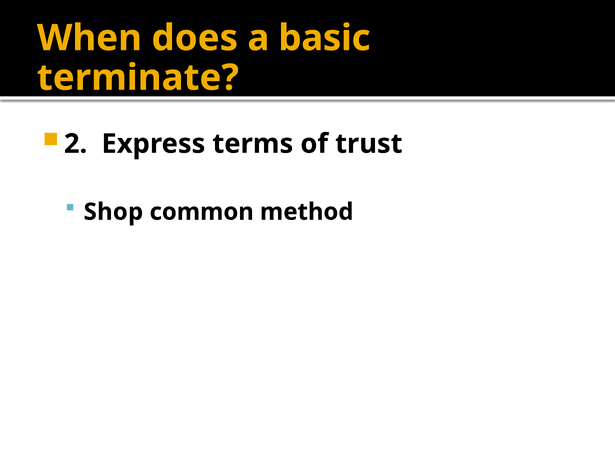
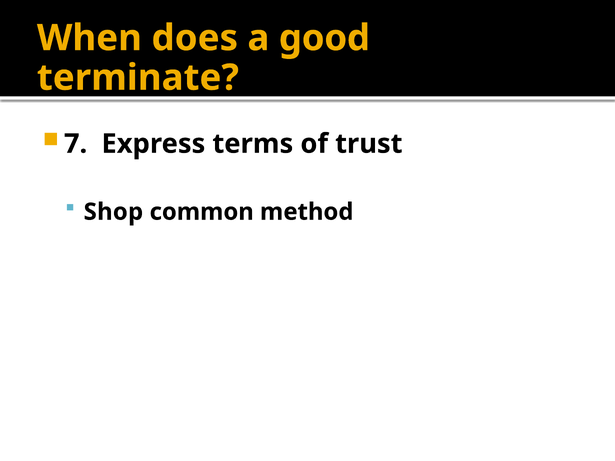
basic: basic -> good
2: 2 -> 7
